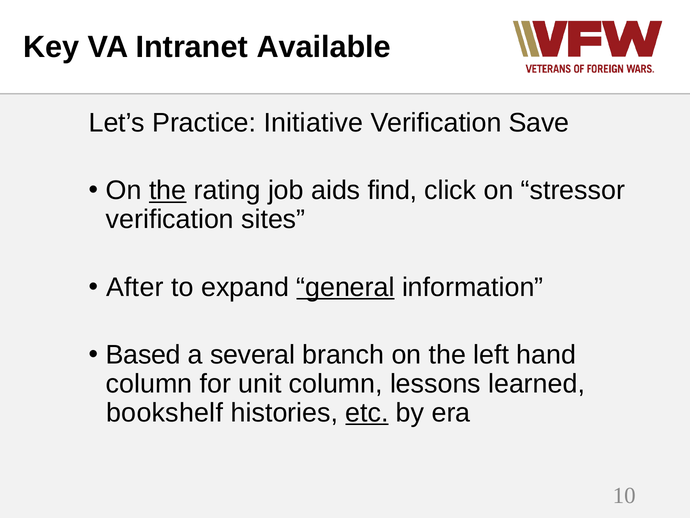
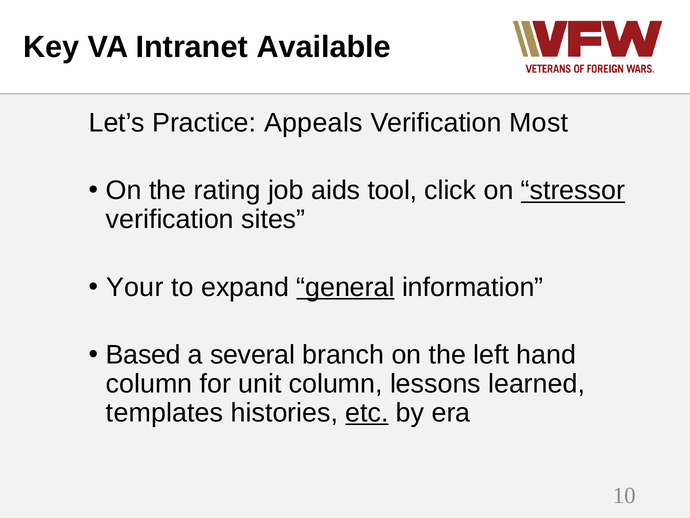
Initiative: Initiative -> Appeals
Save: Save -> Most
the at (168, 190) underline: present -> none
find: find -> tool
stressor underline: none -> present
After: After -> Your
bookshelf: bookshelf -> templates
